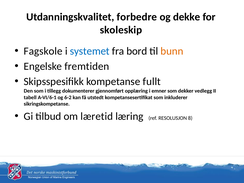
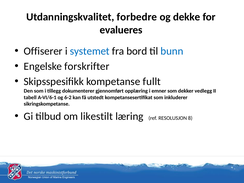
skoleskip: skoleskip -> evalueres
Fagskole: Fagskole -> Offiserer
bunn colour: orange -> blue
fremtiden: fremtiden -> forskrifter
læretid: læretid -> likestilt
